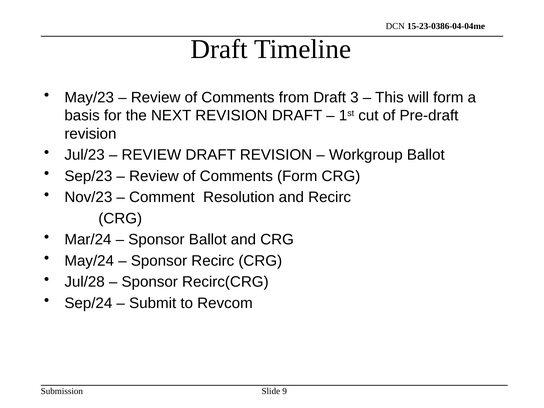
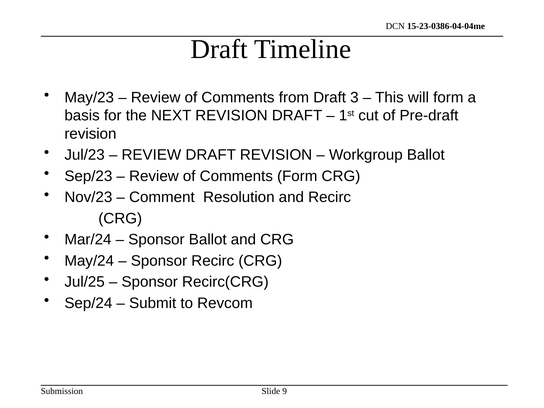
Jul/28: Jul/28 -> Jul/25
